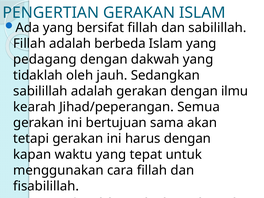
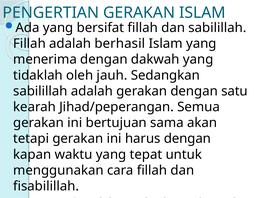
berbeda: berbeda -> berhasil
pedagang: pedagang -> menerima
ilmu: ilmu -> satu
